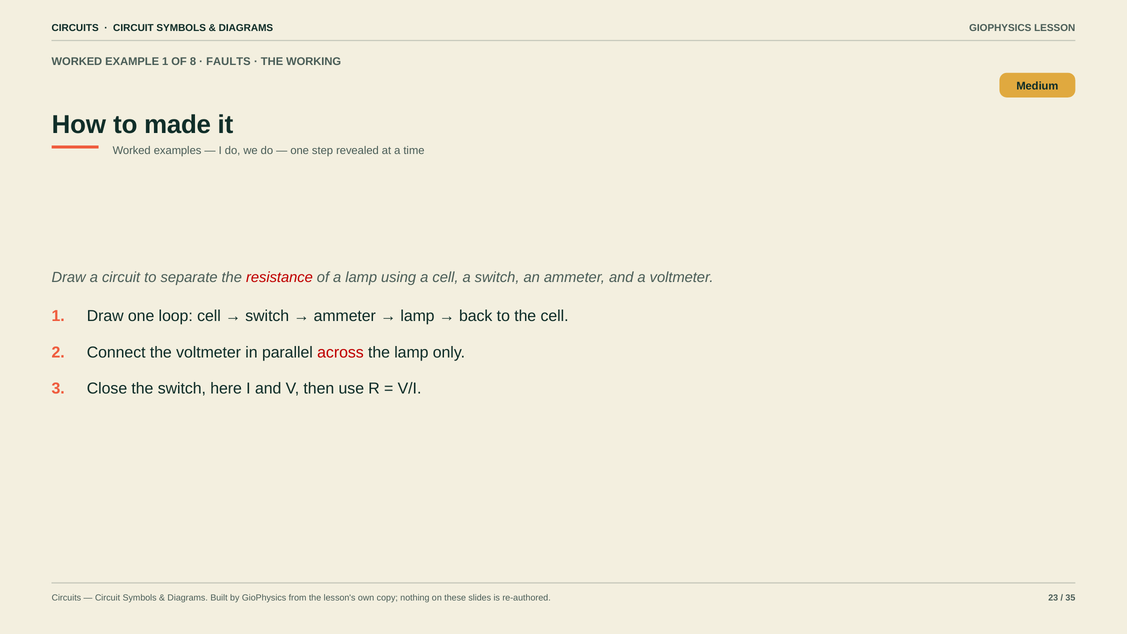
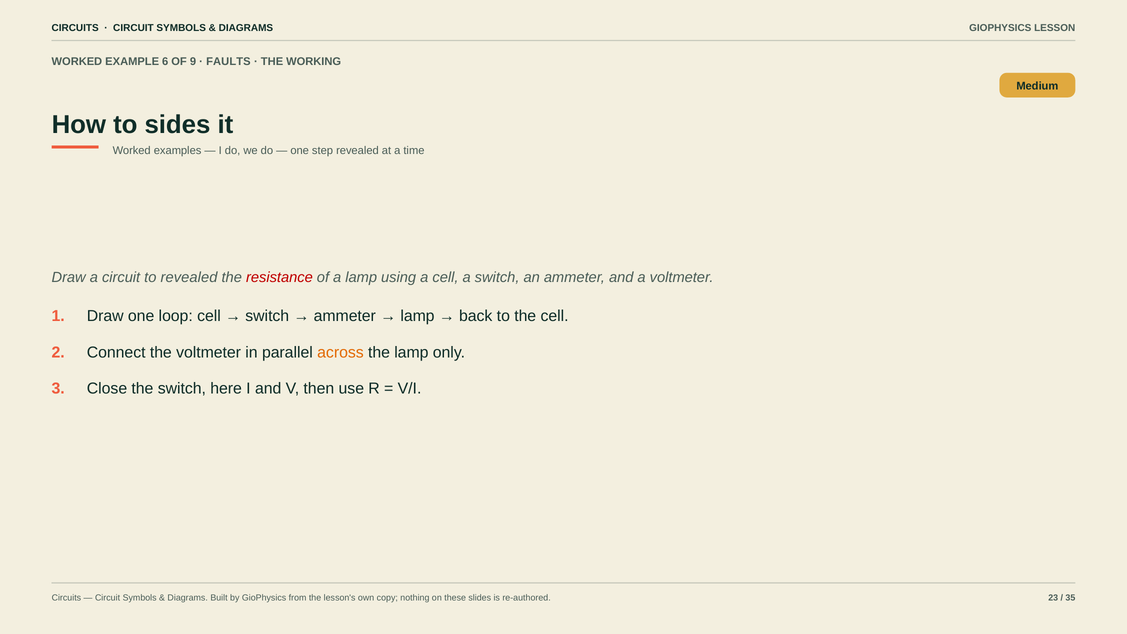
EXAMPLE 1: 1 -> 6
8: 8 -> 9
made: made -> sides
to separate: separate -> revealed
across colour: red -> orange
